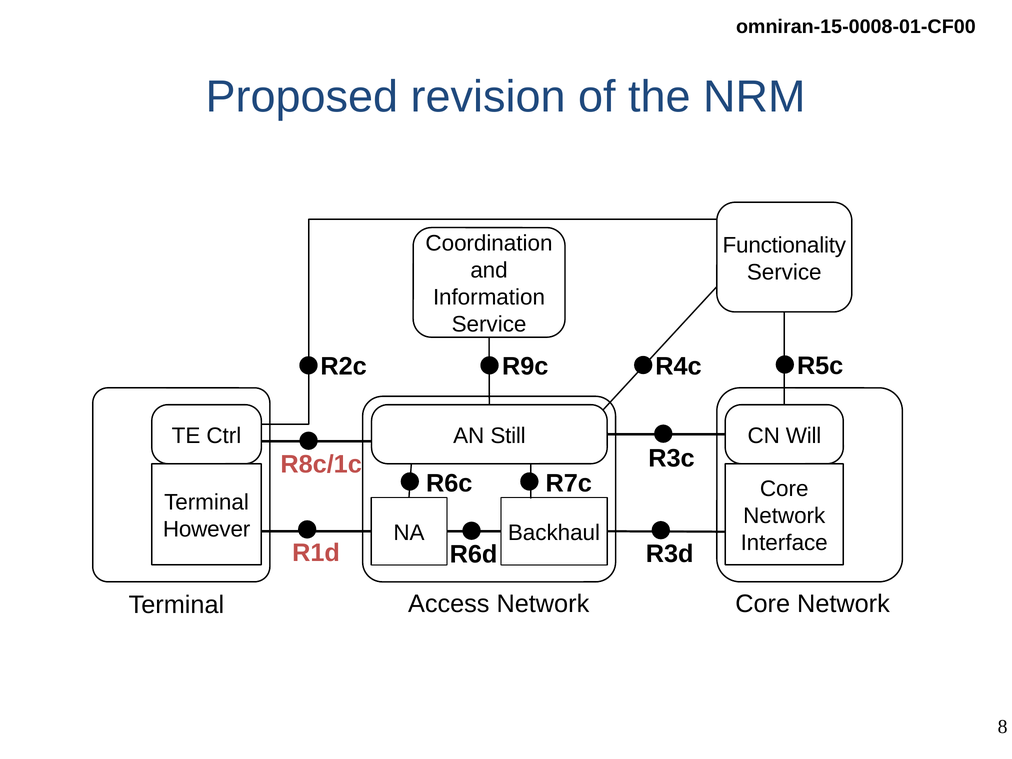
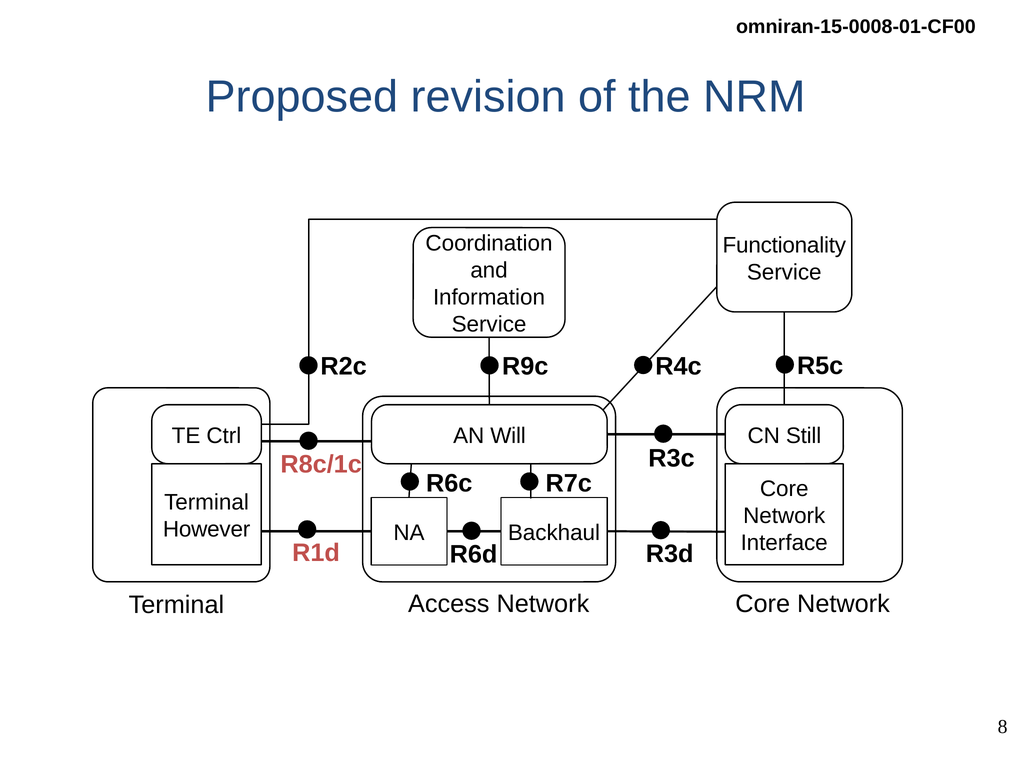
Still: Still -> Will
Will: Will -> Still
